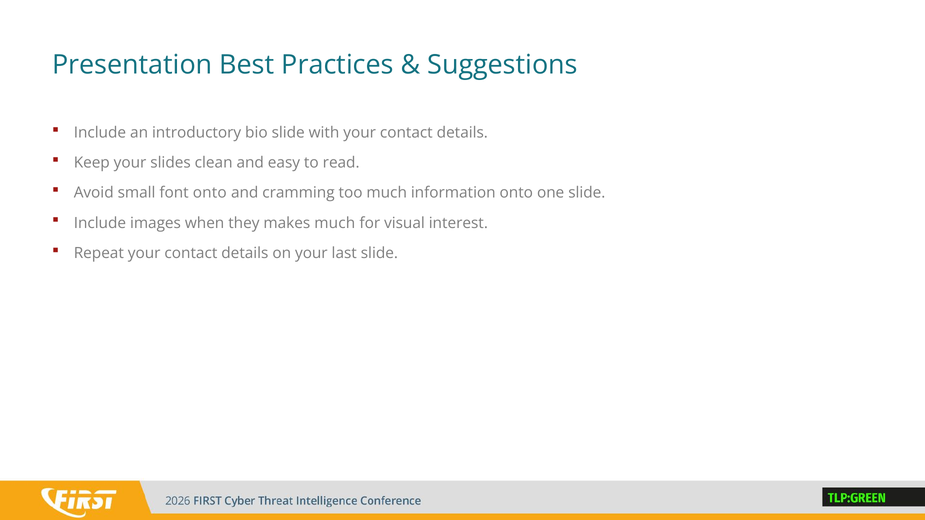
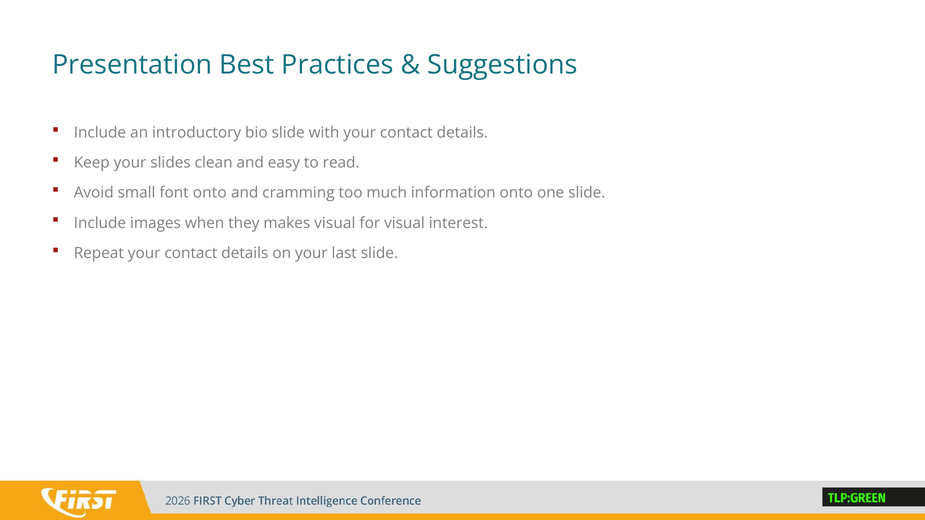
makes much: much -> visual
